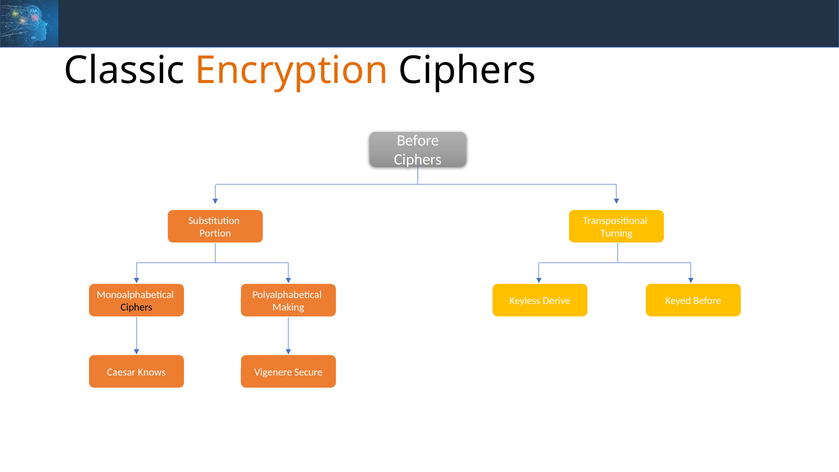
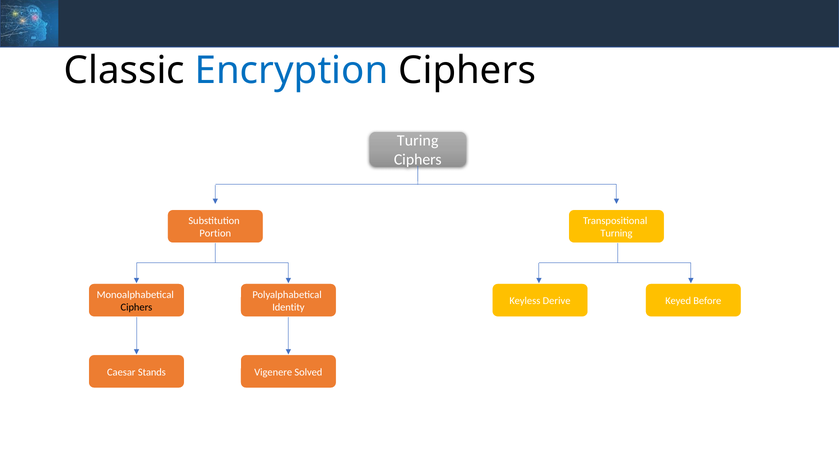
Encryption colour: orange -> blue
Before at (418, 141): Before -> Turing
Making: Making -> Identity
Knows: Knows -> Stands
Secure: Secure -> Solved
